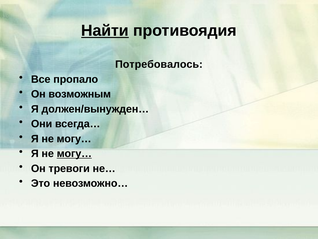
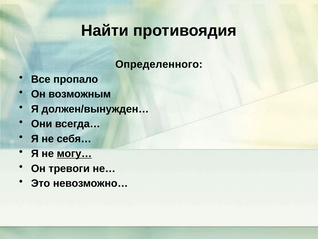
Найти underline: present -> none
Потребовалось: Потребовалось -> Определенного
могу… at (74, 139): могу… -> себя…
